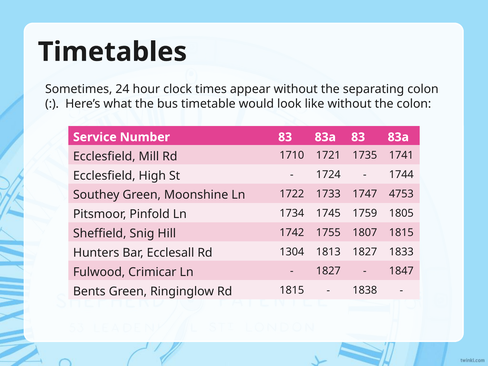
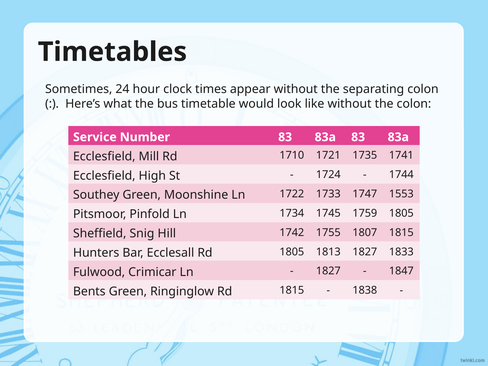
4753: 4753 -> 1553
Rd 1304: 1304 -> 1805
